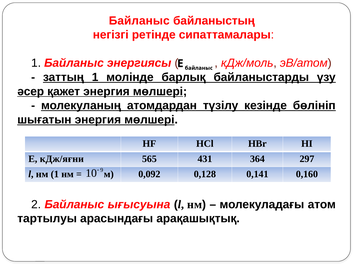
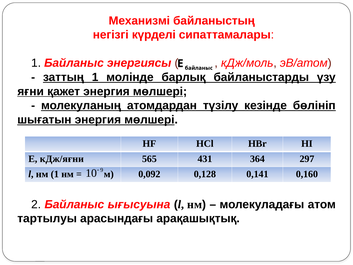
Байланыс at (139, 21): Байланыс -> Механизмі
ретінде: ретінде -> күрделі
әсер: әсер -> яғни
